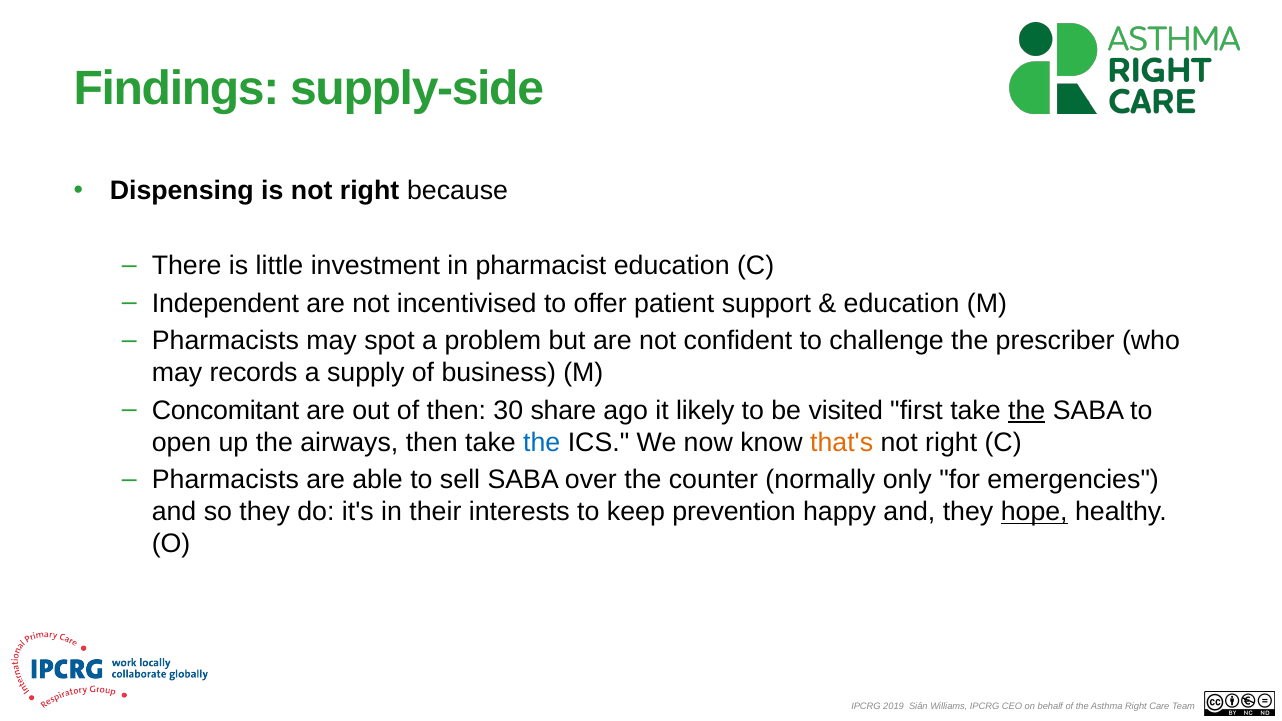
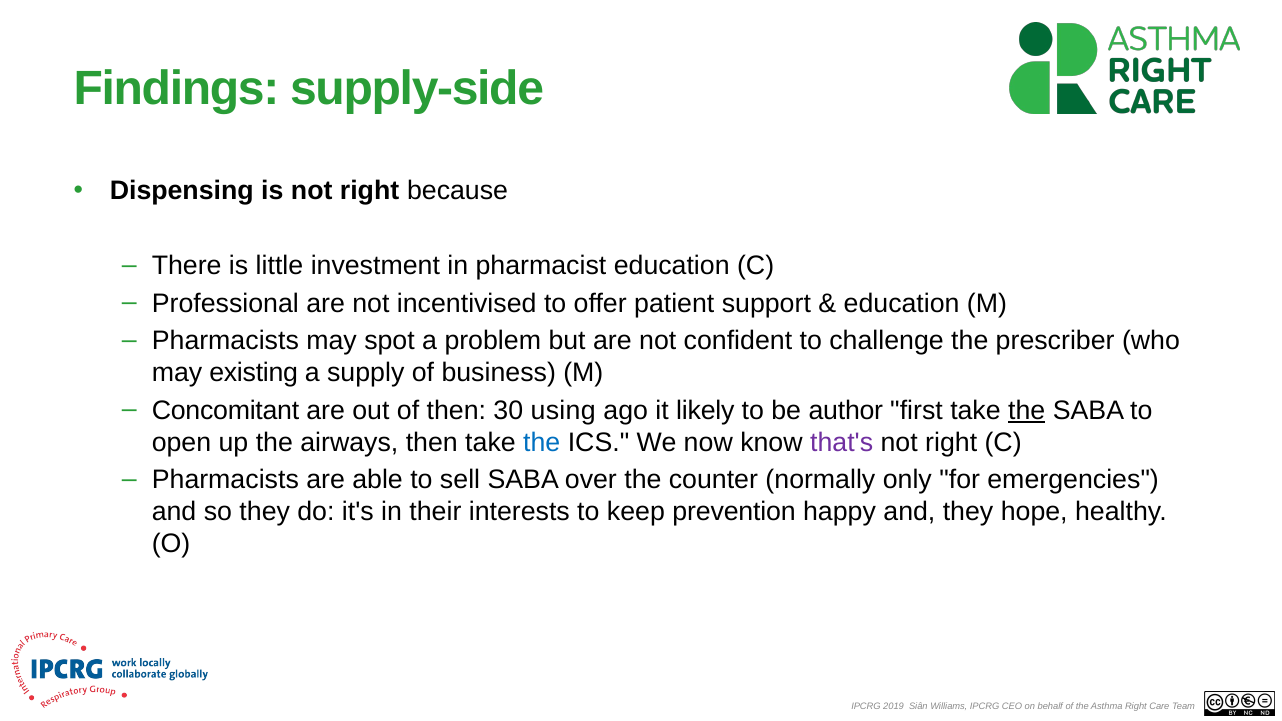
Independent: Independent -> Professional
records: records -> existing
share: share -> using
visited: visited -> author
that's colour: orange -> purple
hope underline: present -> none
